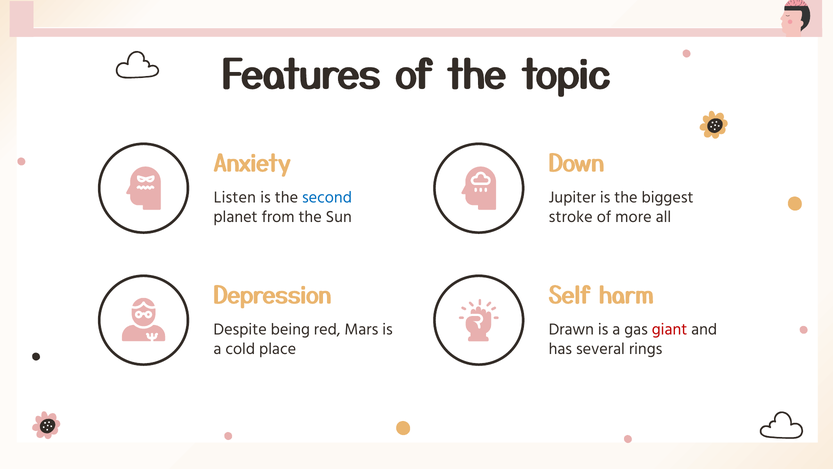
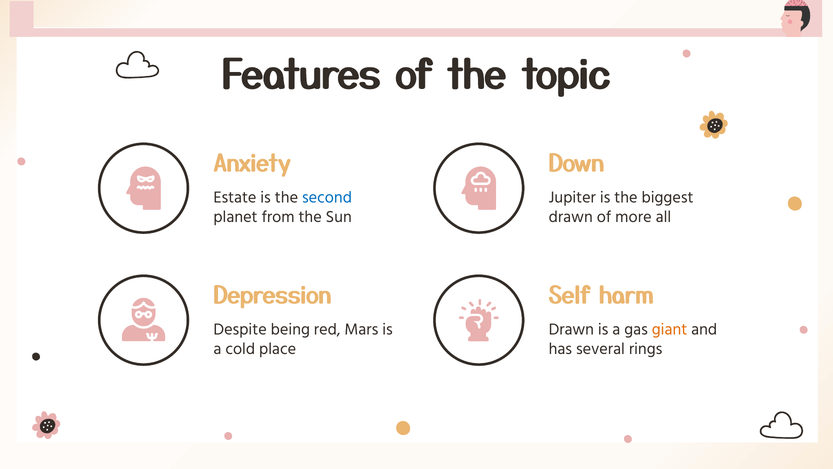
Listen: Listen -> Estate
stroke at (571, 217): stroke -> drawn
giant colour: red -> orange
